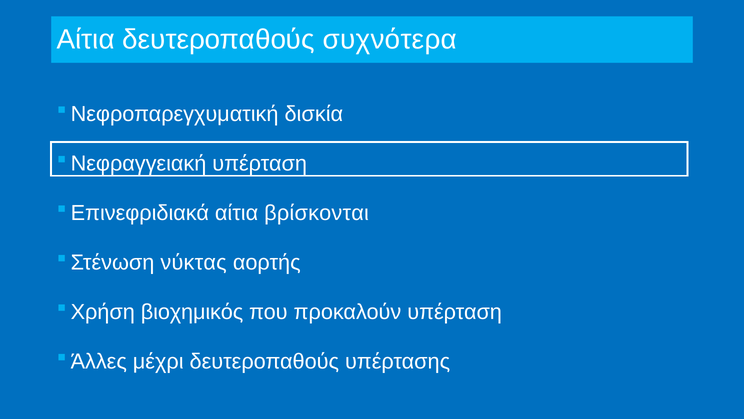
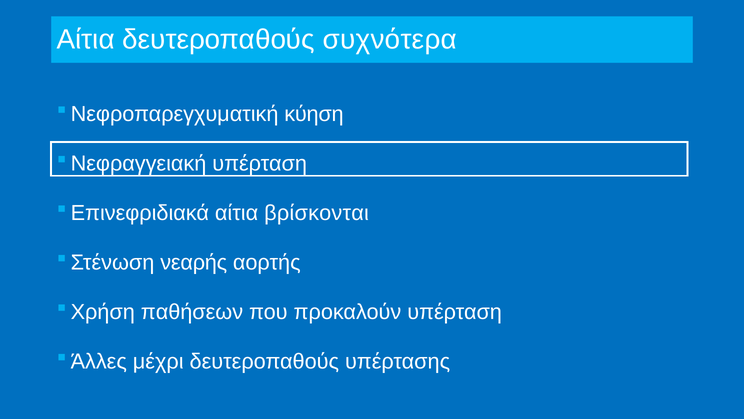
δισκία: δισκία -> κύηση
νύκτας: νύκτας -> νεαρής
βιοχημικός: βιοχημικός -> παθήσεων
